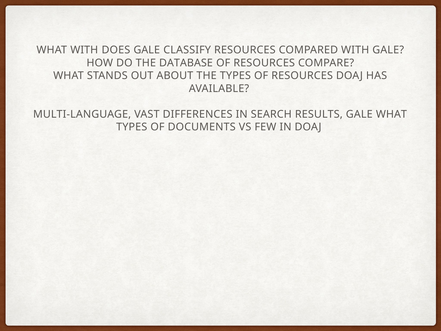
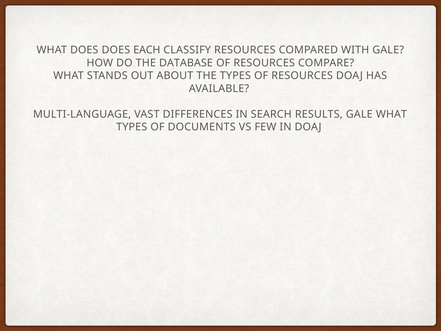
WHAT WITH: WITH -> DOES
DOES GALE: GALE -> EACH
